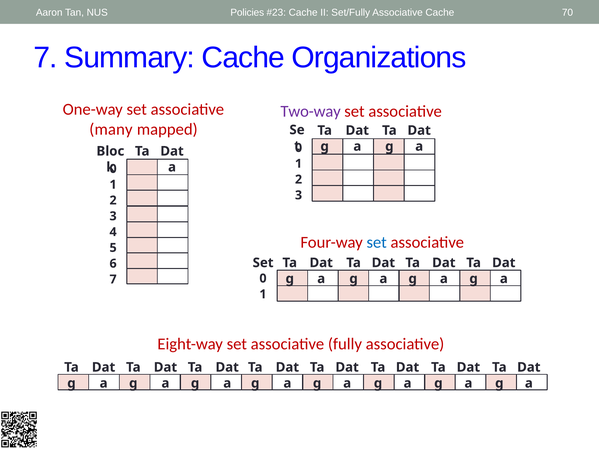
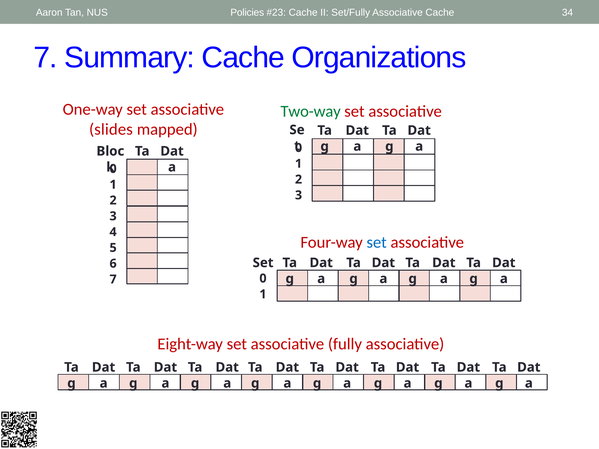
70: 70 -> 34
Two-way colour: purple -> green
many: many -> slides
